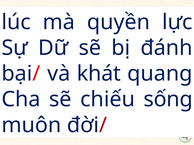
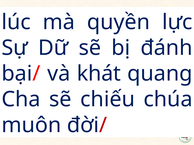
sống: sống -> chúa
